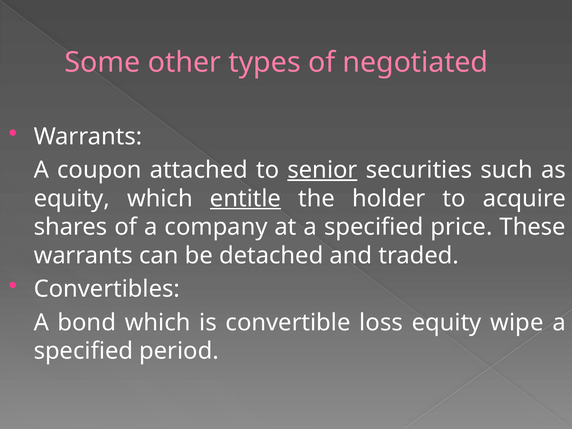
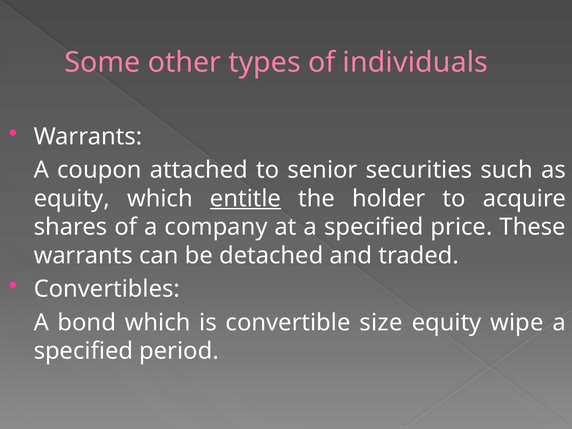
negotiated: negotiated -> individuals
senior underline: present -> none
loss: loss -> size
